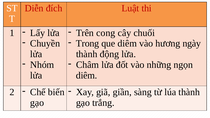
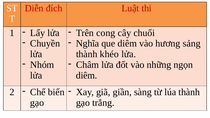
Trong: Trong -> Nghĩa
ngày: ngày -> sảng
động: động -> khéo
